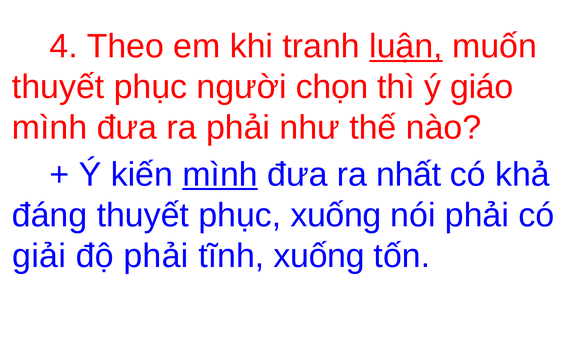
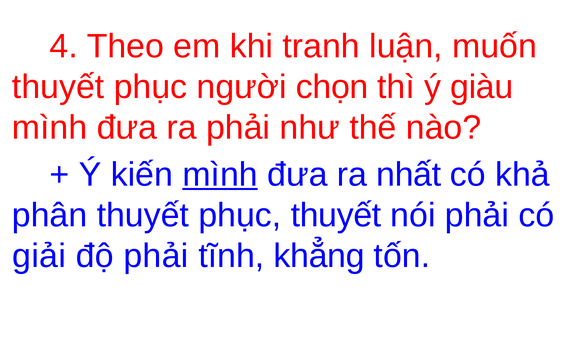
luận underline: present -> none
giáo: giáo -> giàu
đáng: đáng -> phân
phục xuống: xuống -> thuyết
tĩnh xuống: xuống -> khẳng
